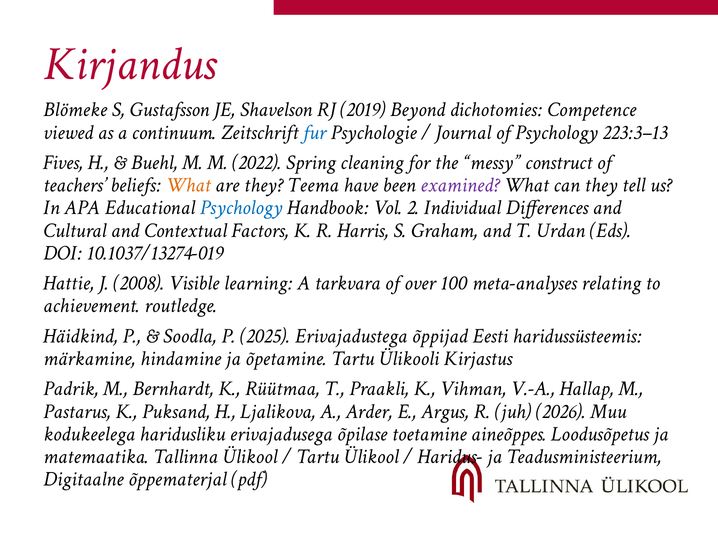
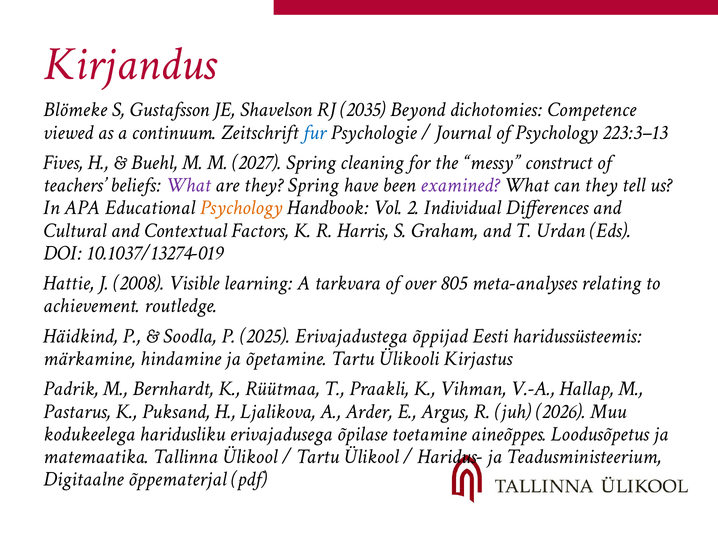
2019: 2019 -> 2035
2022: 2022 -> 2027
What at (188, 185) colour: orange -> purple
they Teema: Teema -> Spring
Psychology at (241, 207) colour: blue -> orange
100: 100 -> 805
